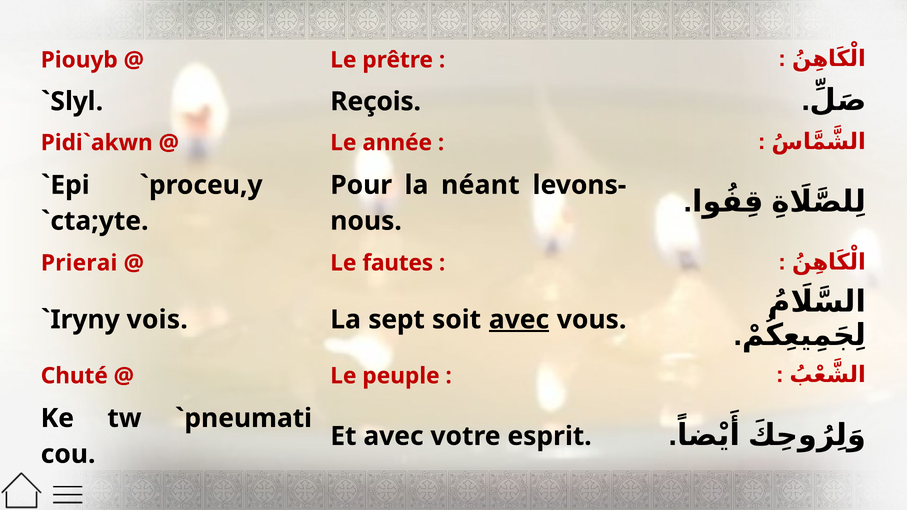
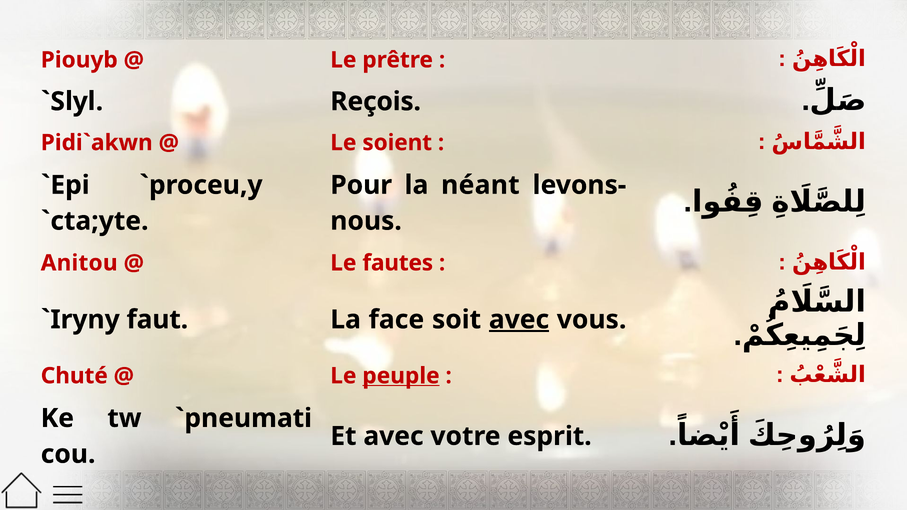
année: année -> soient
Prierai: Prierai -> Anitou
vois: vois -> faut
sept: sept -> face
peuple underline: none -> present
